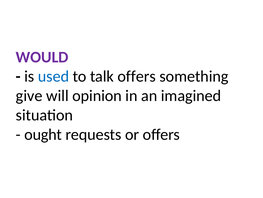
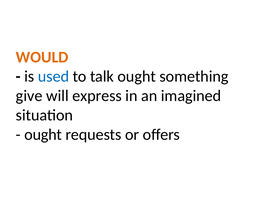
WOULD colour: purple -> orange
talk offers: offers -> ought
opinion: opinion -> express
